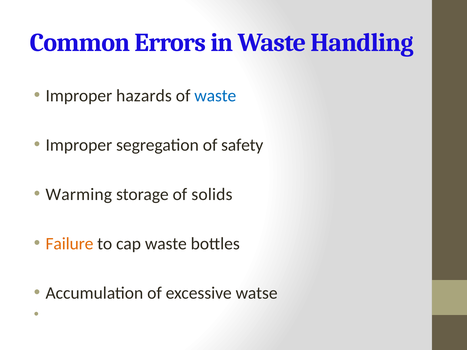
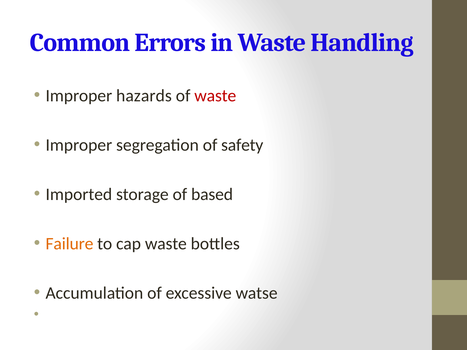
waste at (215, 96) colour: blue -> red
Warming: Warming -> Imported
solids: solids -> based
